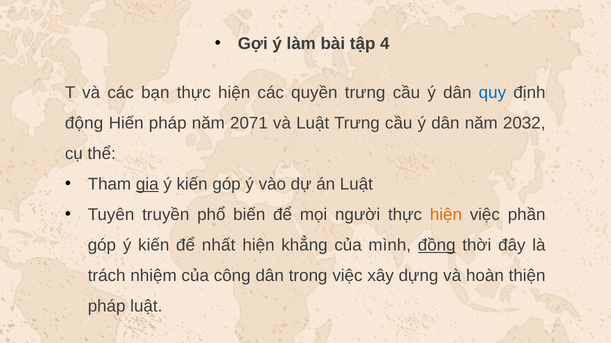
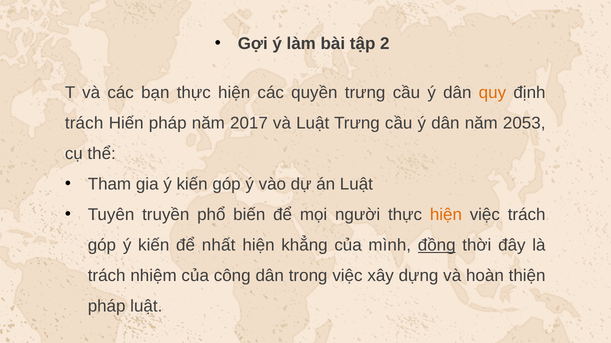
4: 4 -> 2
quy colour: blue -> orange
động at (84, 124): động -> trách
2071: 2071 -> 2017
2032: 2032 -> 2053
gia underline: present -> none
việc phần: phần -> trách
